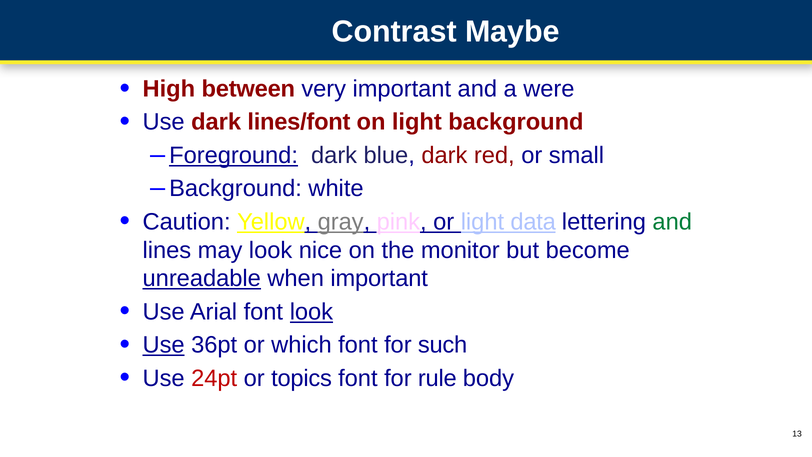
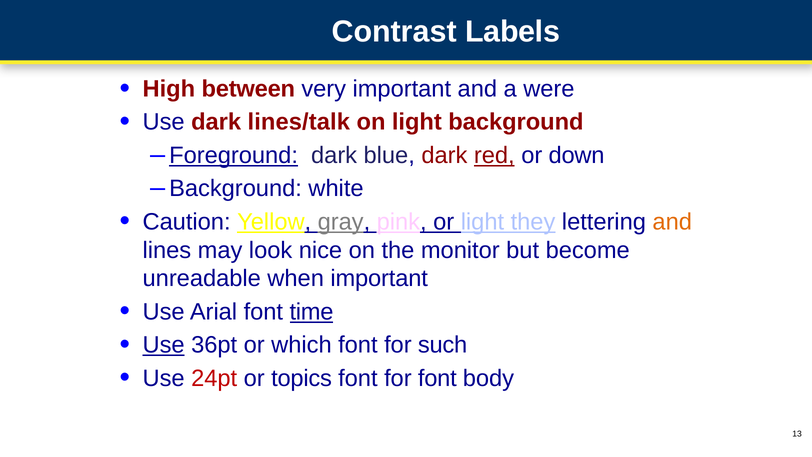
Maybe: Maybe -> Labels
lines/font: lines/font -> lines/talk
red underline: none -> present
small: small -> down
data: data -> they
and at (672, 222) colour: green -> orange
unreadable underline: present -> none
font look: look -> time
for rule: rule -> font
